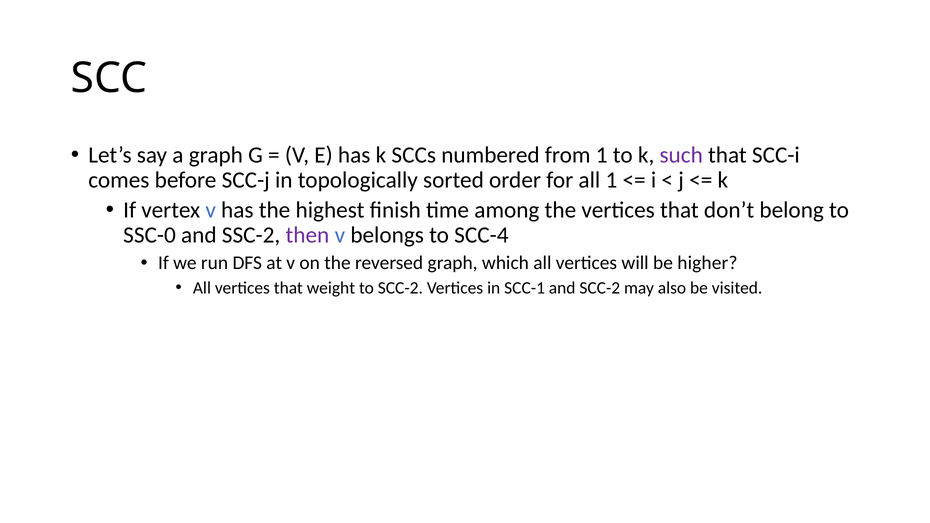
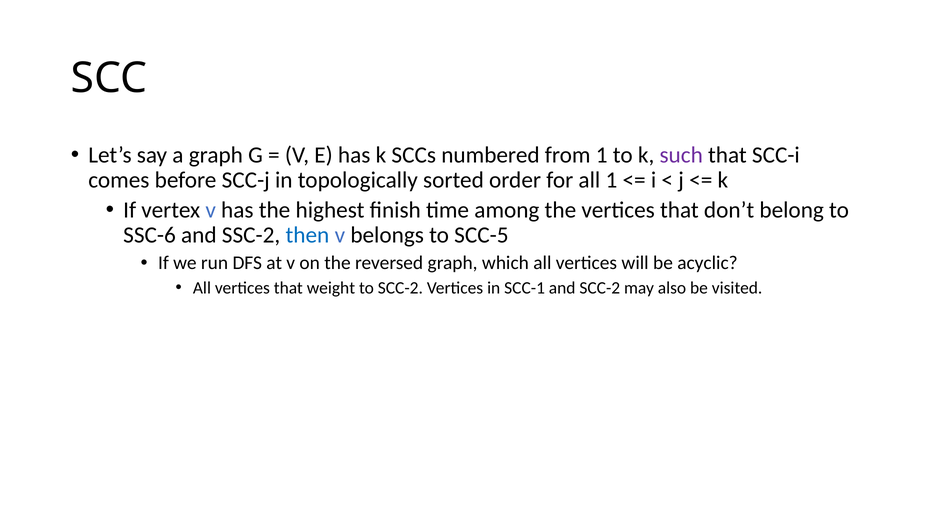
SSC-0: SSC-0 -> SSC-6
then colour: purple -> blue
SCC-4: SCC-4 -> SCC-5
higher: higher -> acyclic
